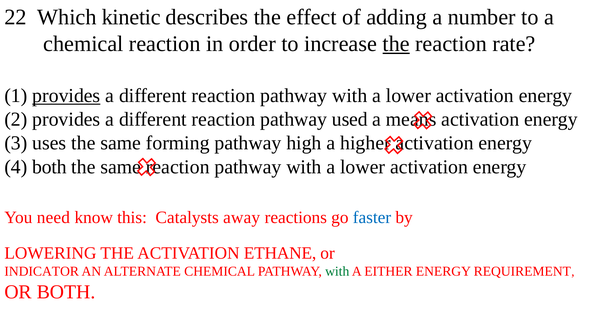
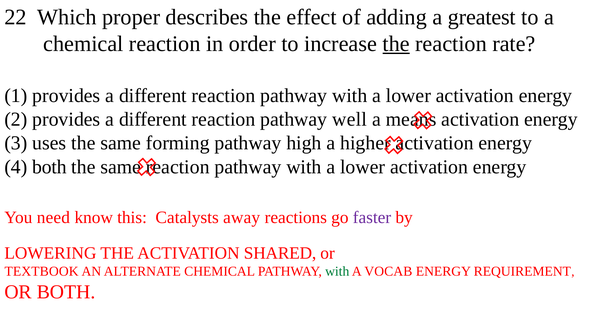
kinetic: kinetic -> proper
number: number -> greatest
provides at (66, 95) underline: present -> none
used: used -> well
faster colour: blue -> purple
ETHANE: ETHANE -> SHARED
INDICATOR: INDICATOR -> TEXTBOOK
EITHER: EITHER -> VOCAB
